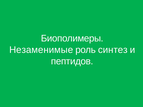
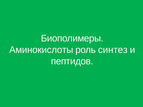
Незаменимые: Незаменимые -> Аминокислоты
